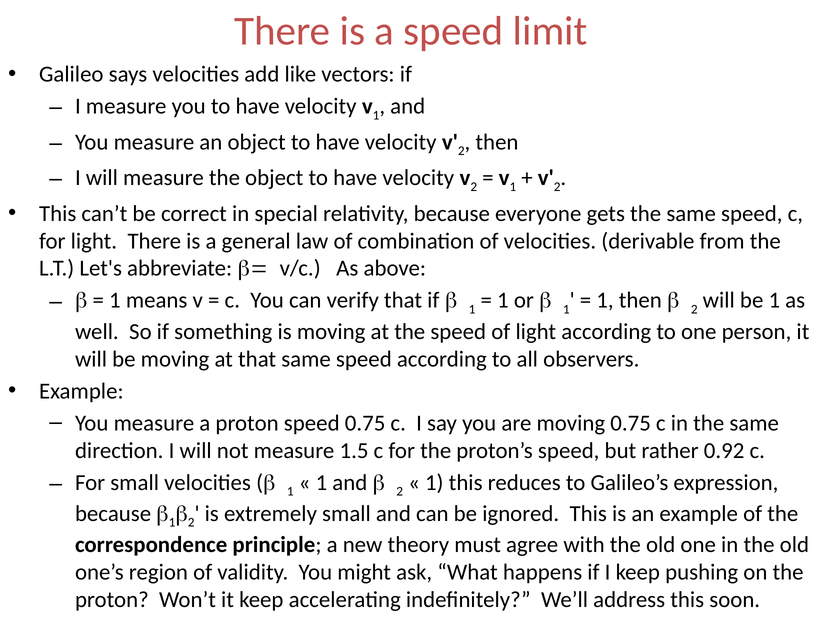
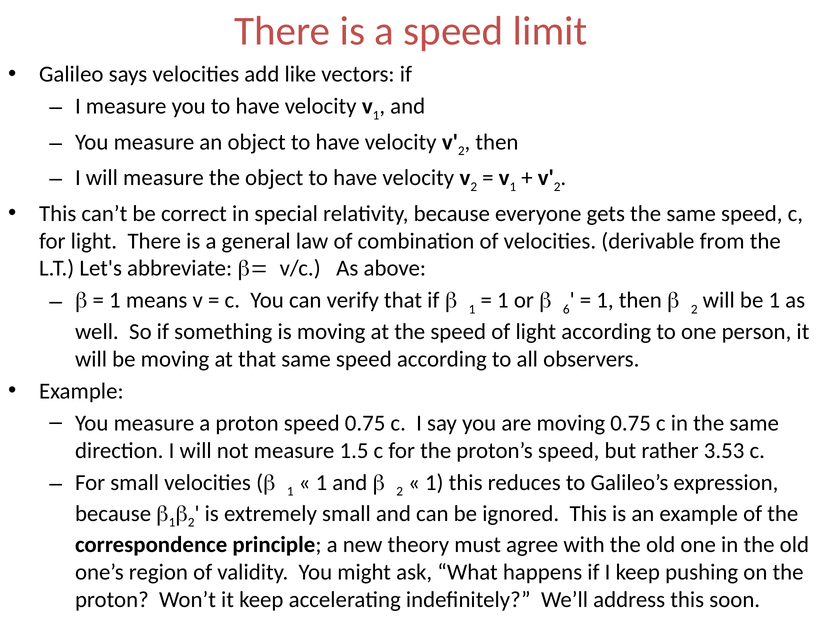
1 at (566, 309): 1 -> 6
0.92: 0.92 -> 3.53
